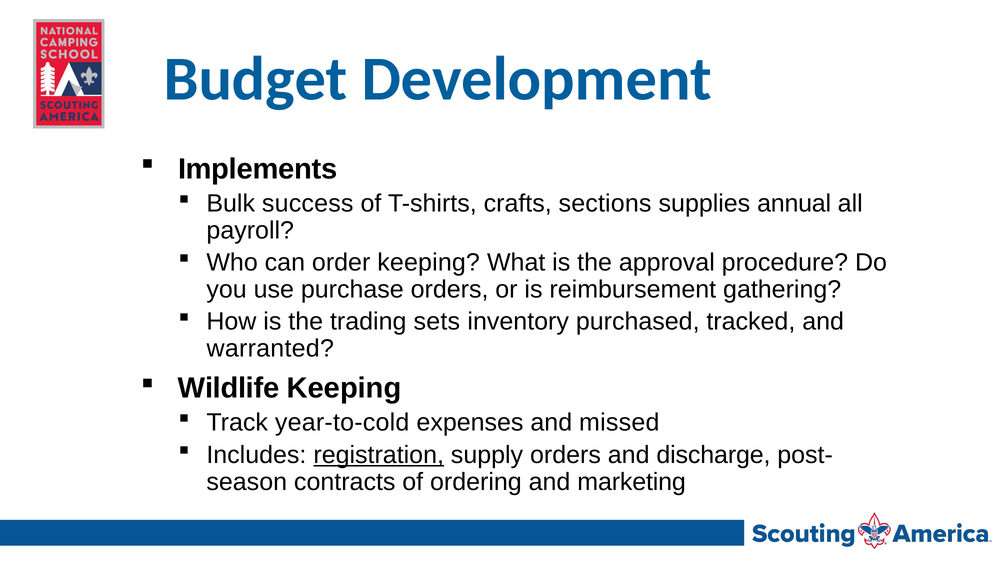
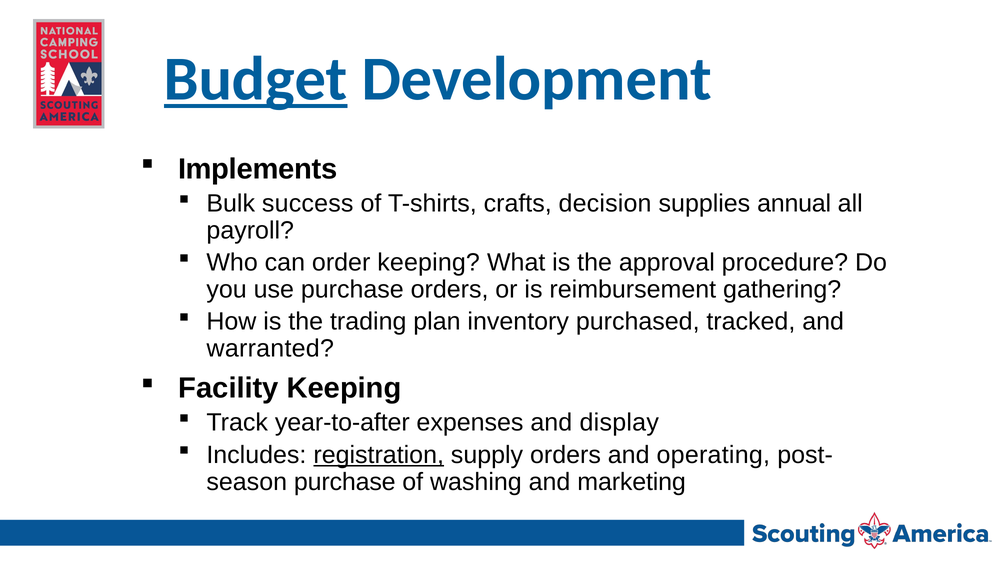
Budget underline: none -> present
sections: sections -> decision
sets: sets -> plan
Wildlife: Wildlife -> Facility
year-to-cold: year-to-cold -> year-to-after
missed: missed -> display
discharge: discharge -> operating
contracts at (345, 482): contracts -> purchase
ordering: ordering -> washing
